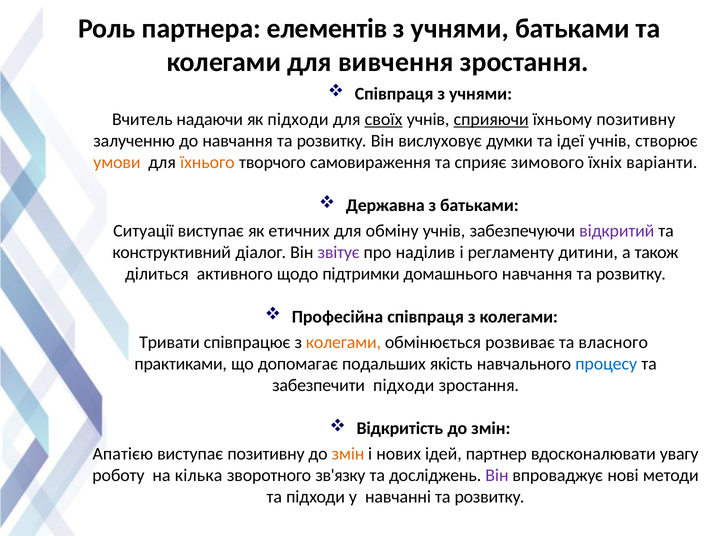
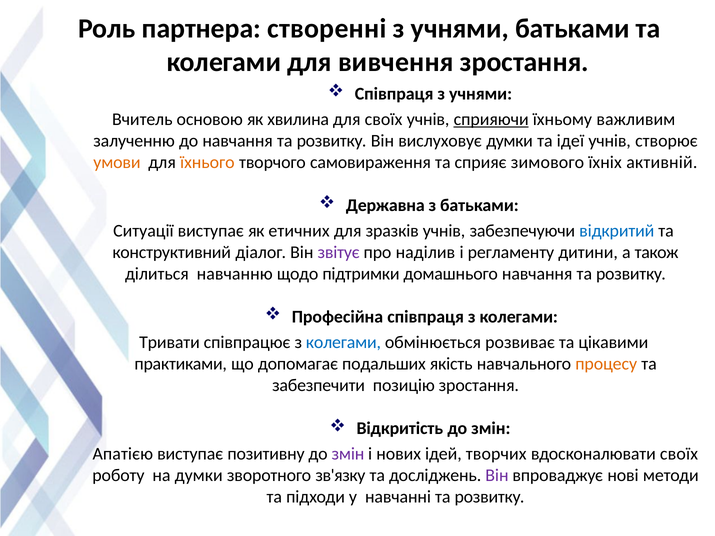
елементів: елементів -> створенні
надаючи: надаючи -> основою
як підходи: підходи -> хвилина
своїх at (384, 120) underline: present -> none
їхньому позитивну: позитивну -> важливим
варіанти: варіанти -> активній
обміну: обміну -> зразків
відкритий colour: purple -> blue
активного: активного -> навчанню
колегами at (343, 343) colour: orange -> blue
власного: власного -> цікавими
процесу colour: blue -> orange
забезпечити підходи: підходи -> позицію
змін at (348, 454) colour: orange -> purple
партнер: партнер -> творчих
вдосконалювати увагу: увагу -> своїх
на кілька: кілька -> думки
